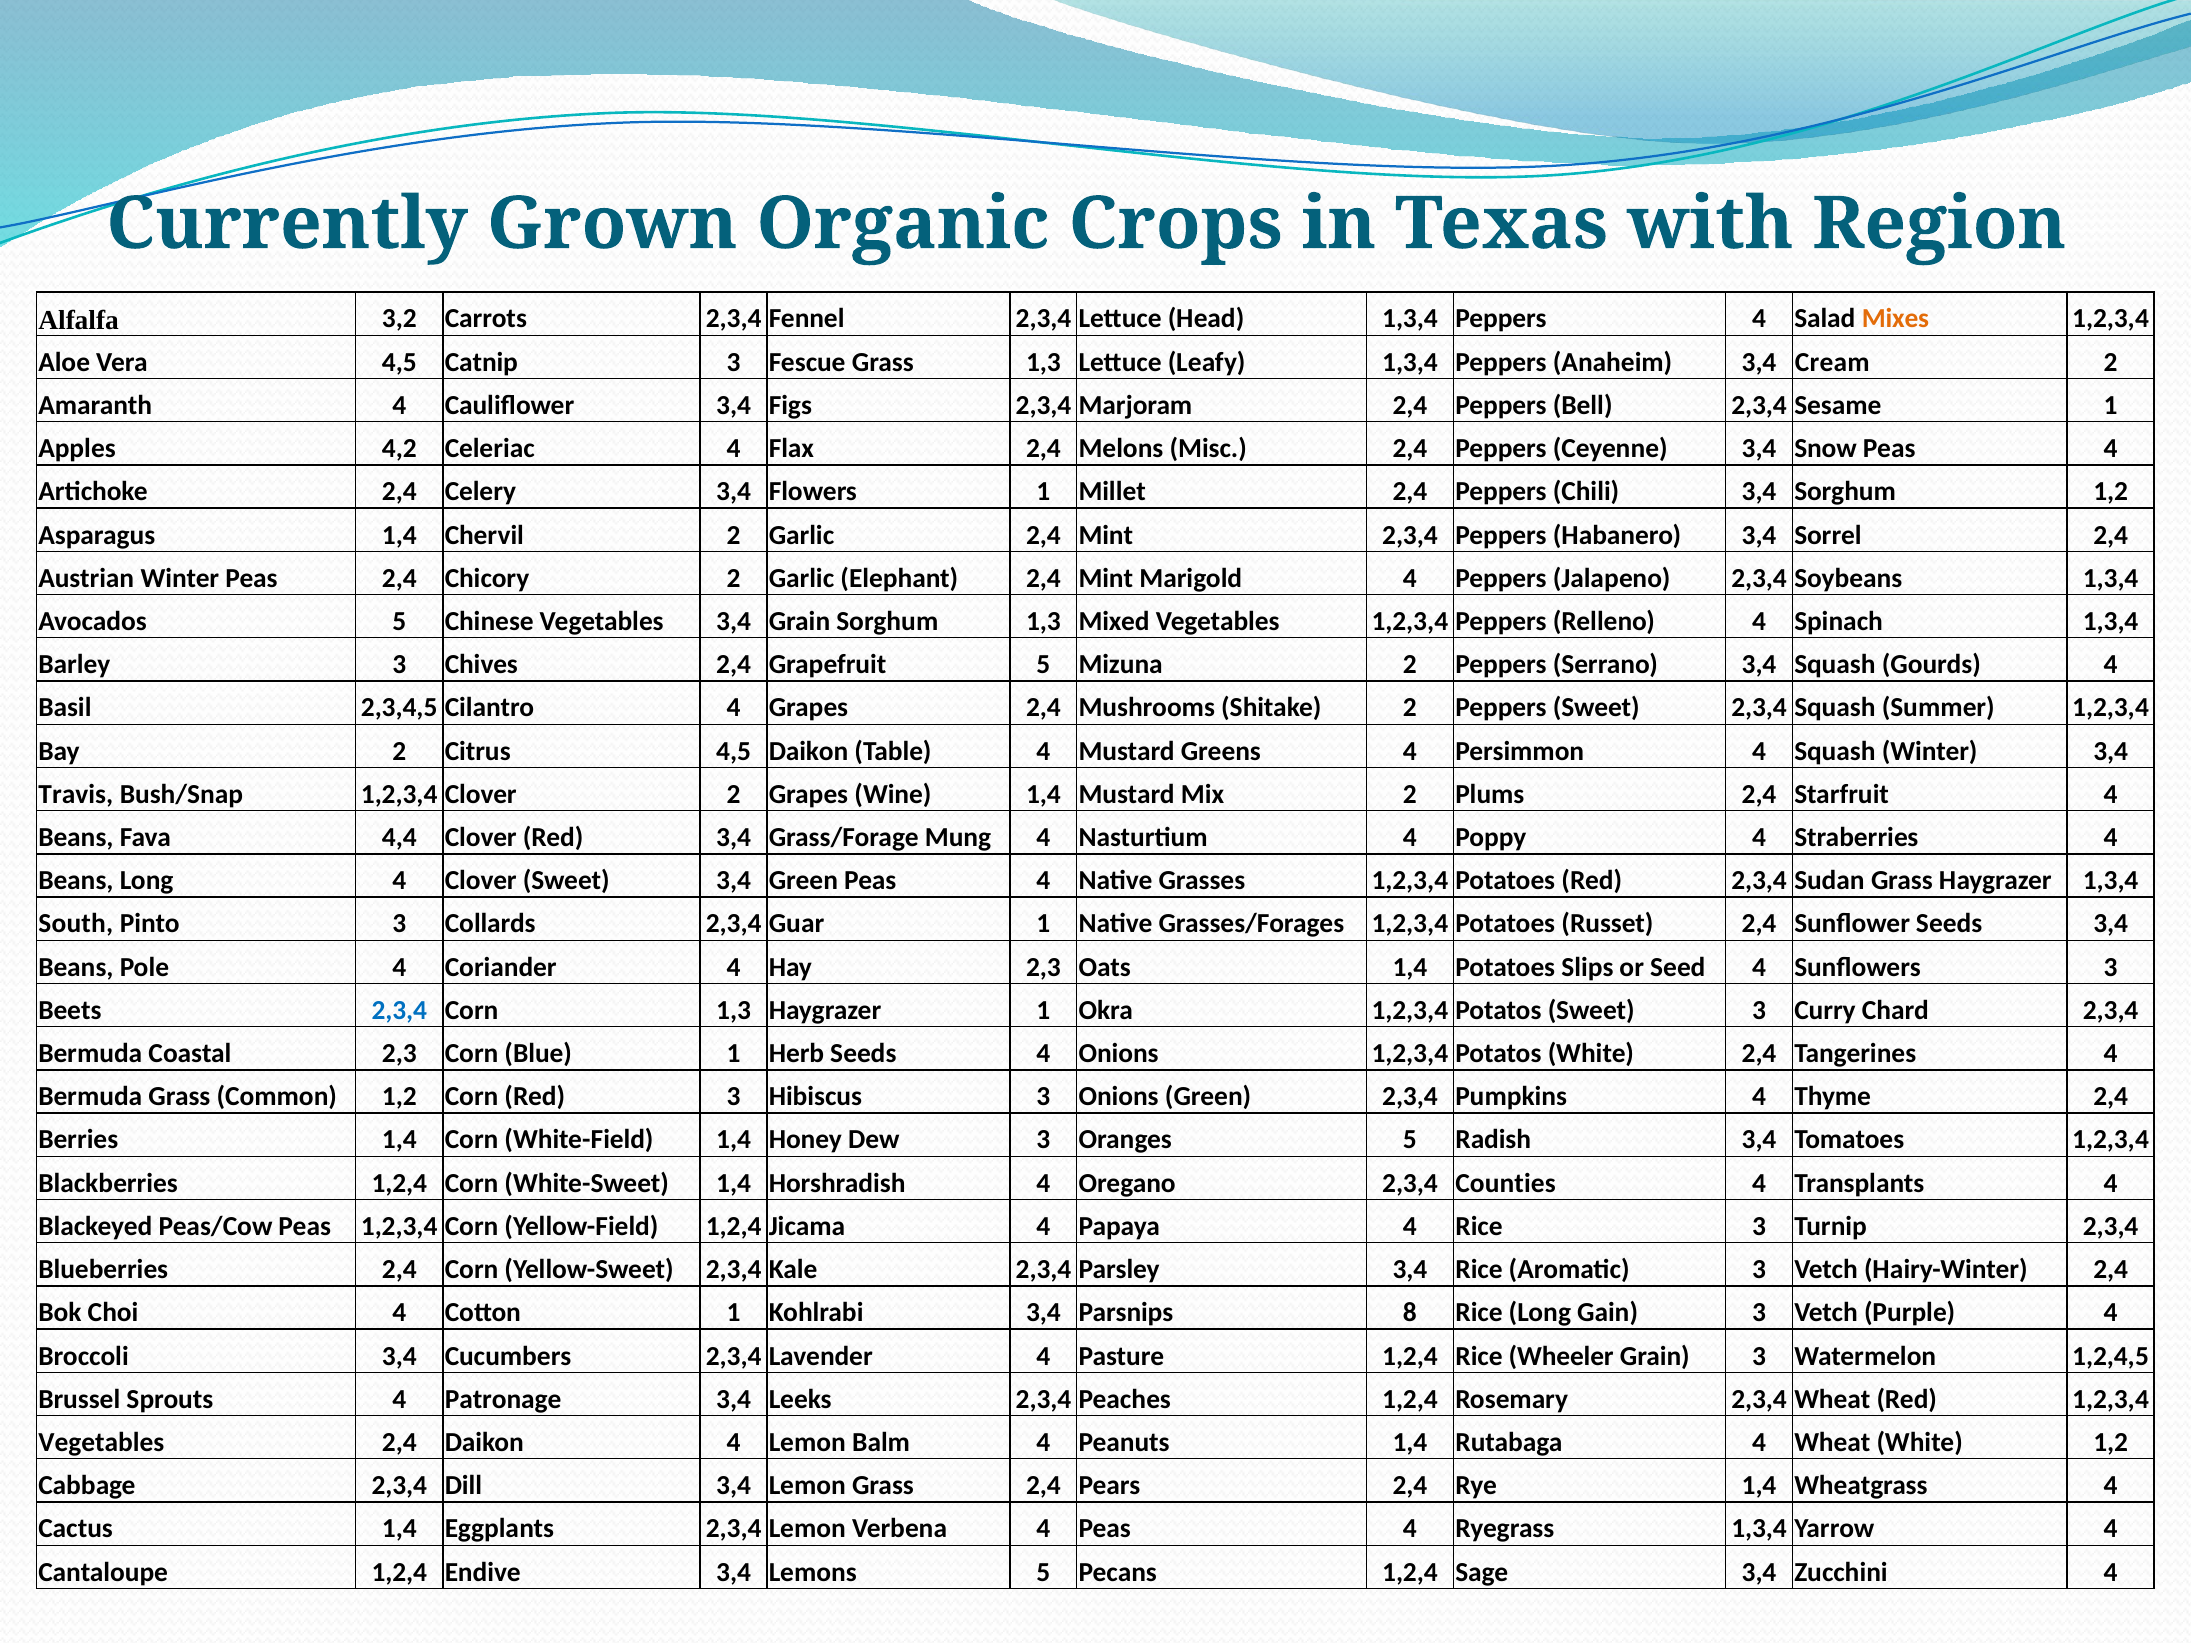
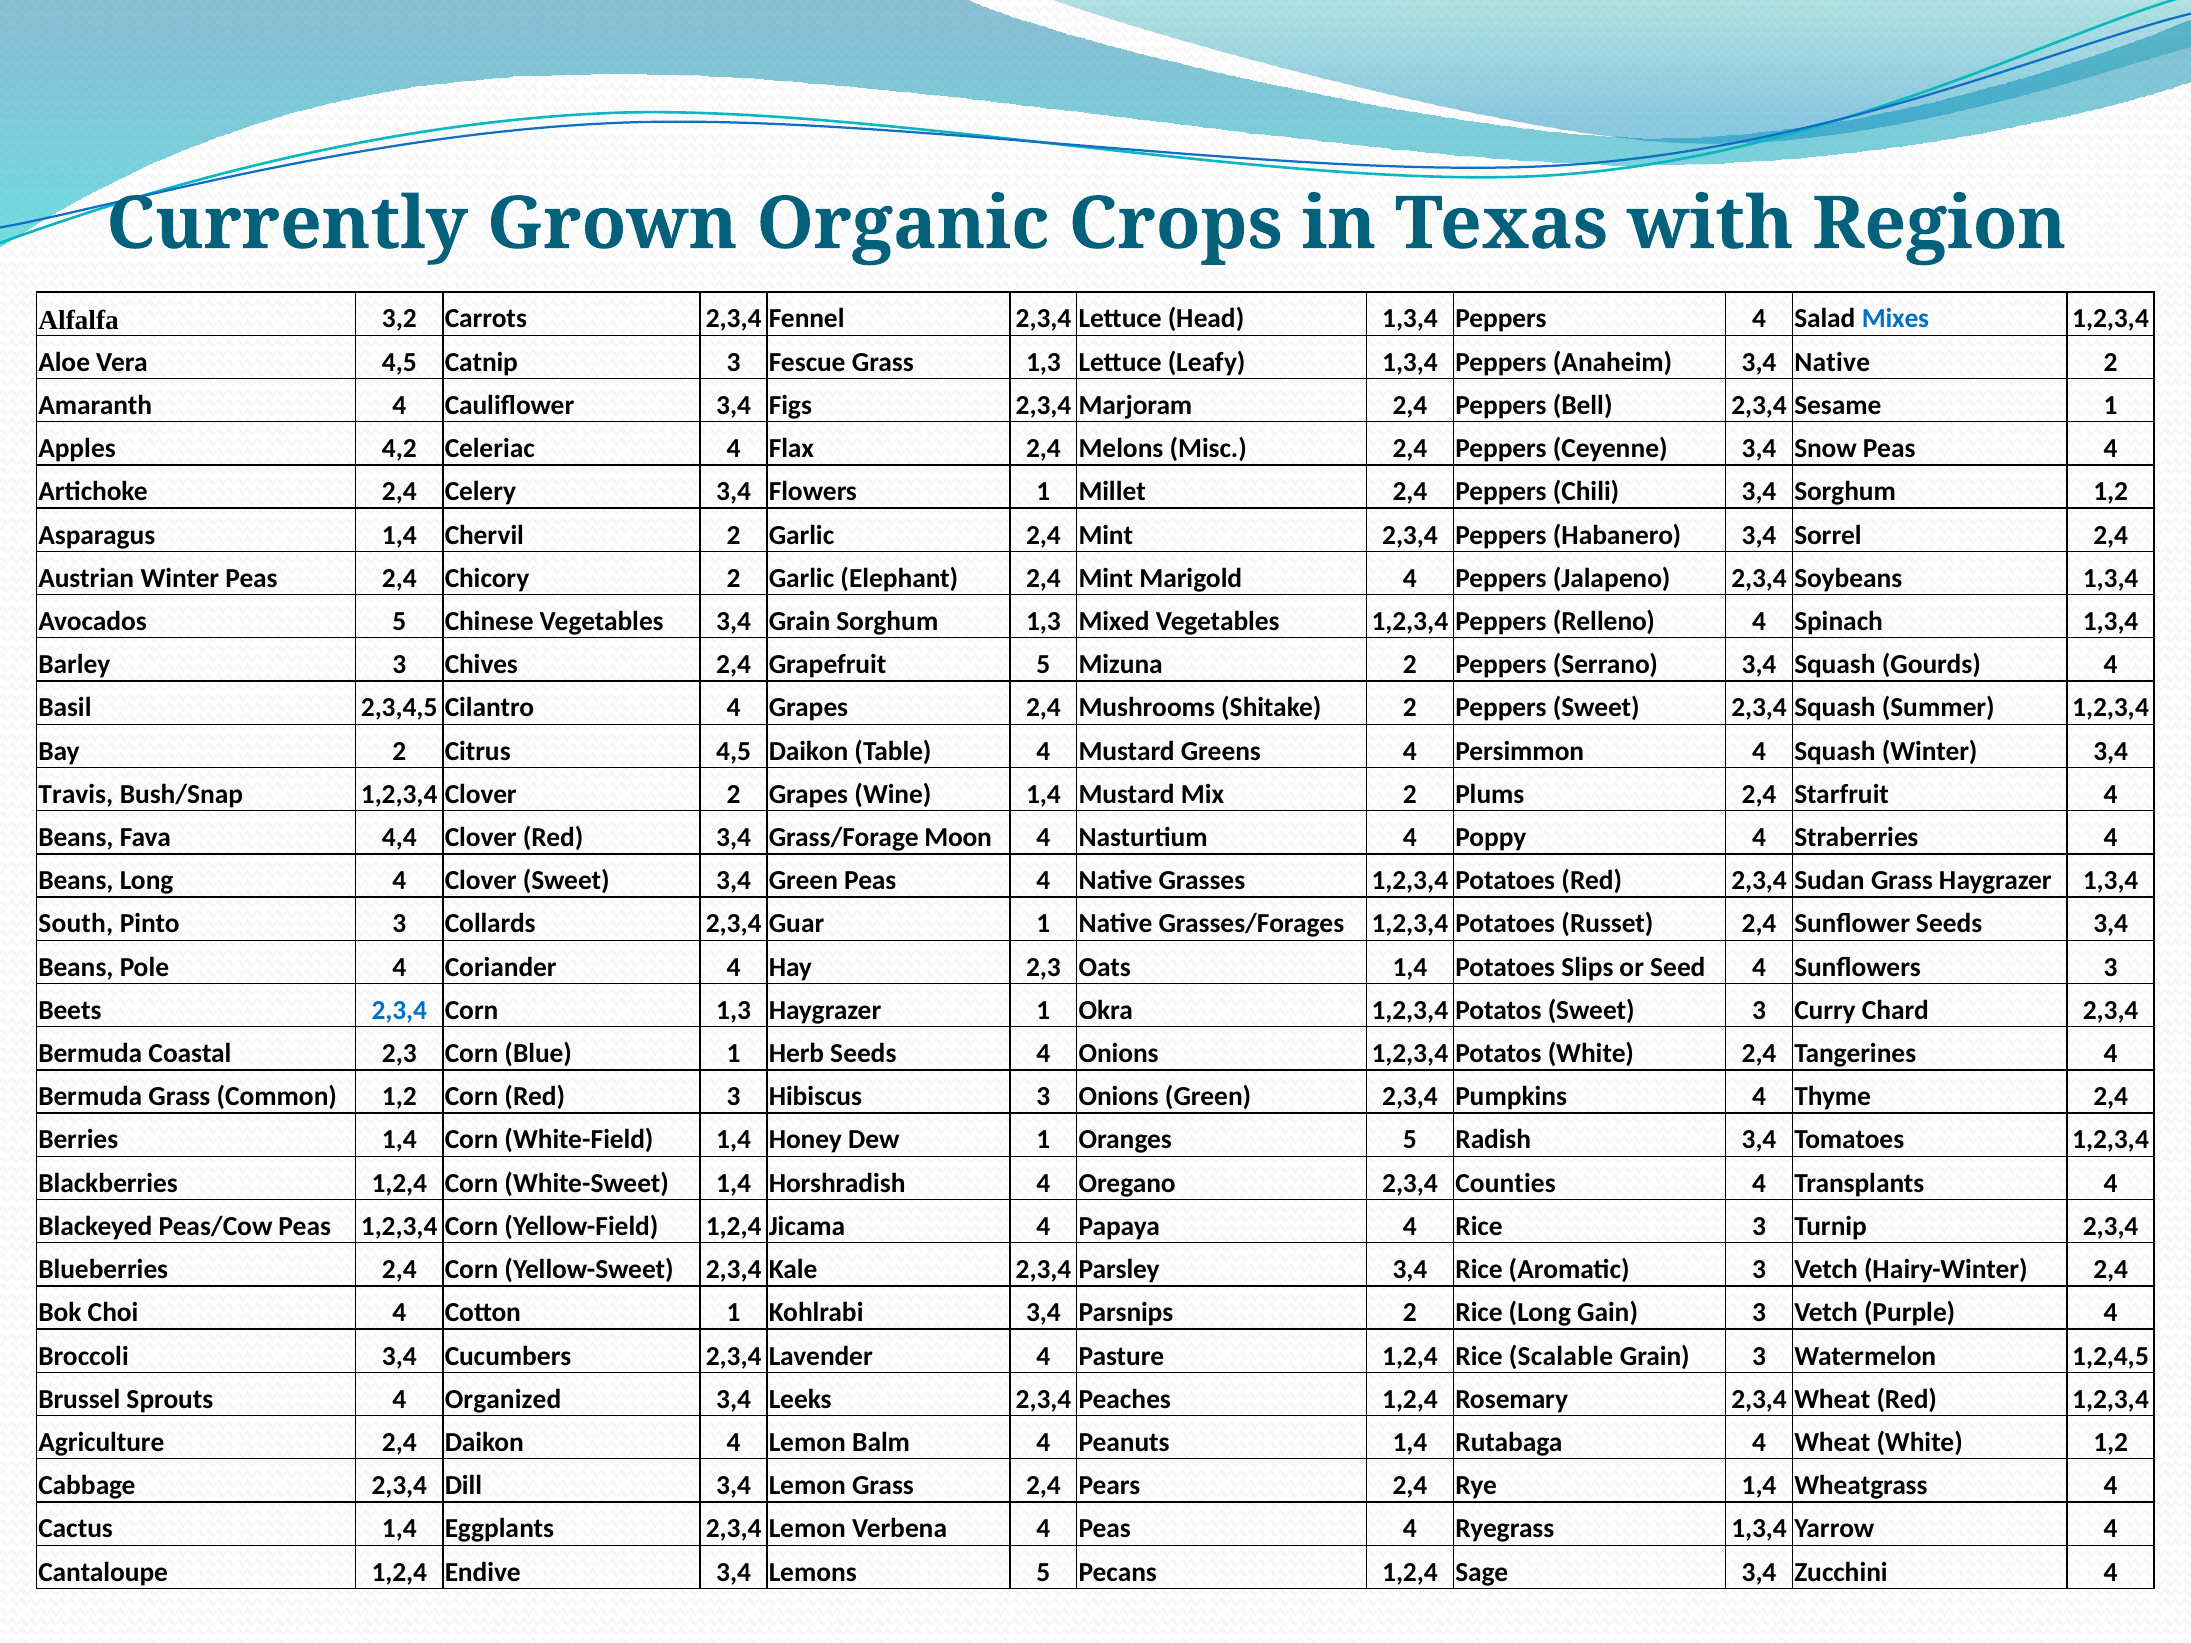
Mixes colour: orange -> blue
3,4 Cream: Cream -> Native
Mung: Mung -> Moon
Dew 3: 3 -> 1
Parsnips 8: 8 -> 2
Wheeler: Wheeler -> Scalable
Patronage: Patronage -> Organized
Vegetables at (101, 1443): Vegetables -> Agriculture
